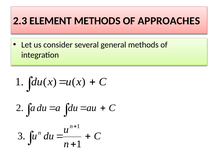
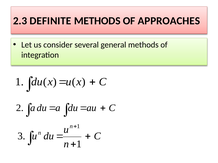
ELEMENT: ELEMENT -> DEFINITE
